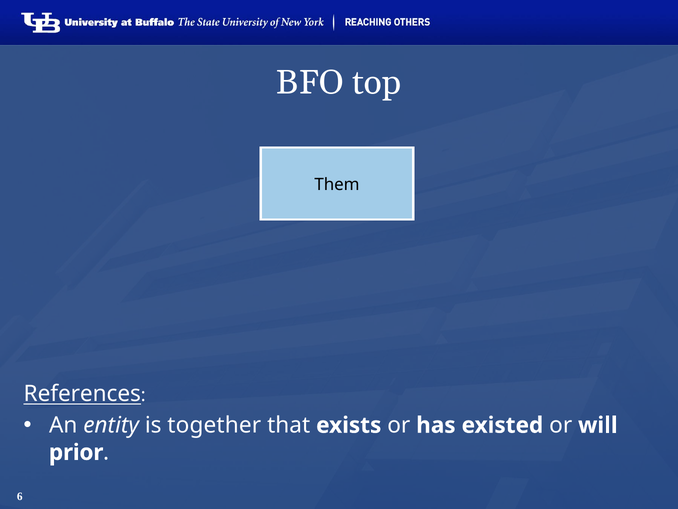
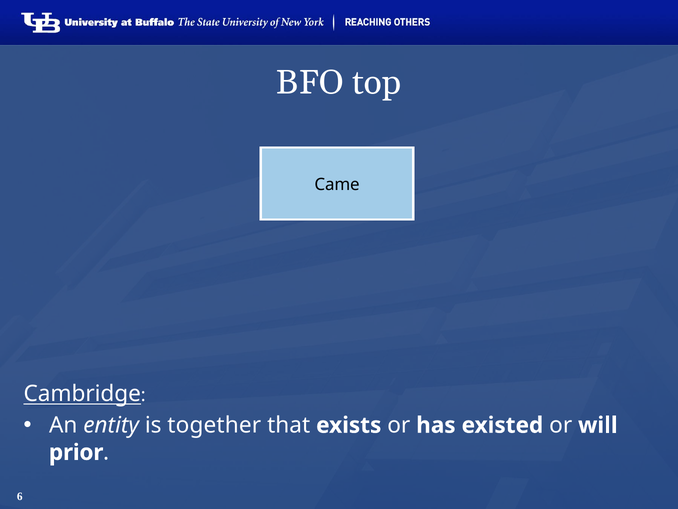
Them: Them -> Came
References: References -> Cambridge
